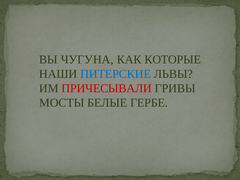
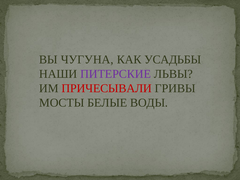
КОТОРЫЕ: КОТОРЫЕ -> УСАДЬБЫ
ПИТЕРСКИЕ colour: blue -> purple
ГЕРБЕ: ГЕРБЕ -> ВОДЫ
